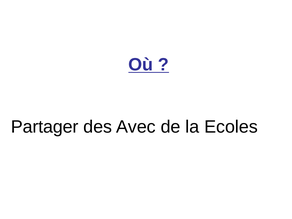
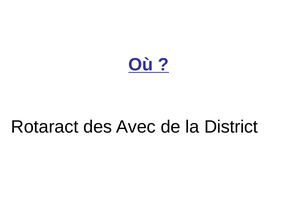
Partager: Partager -> Rotaract
Ecoles: Ecoles -> District
